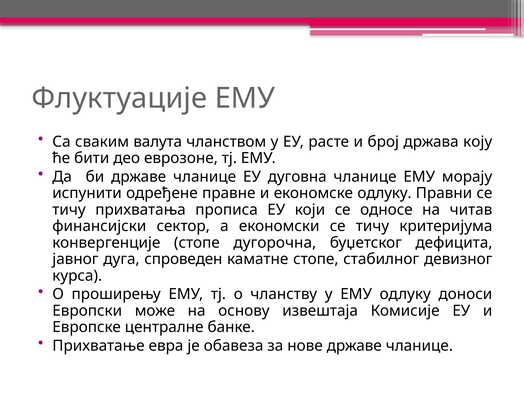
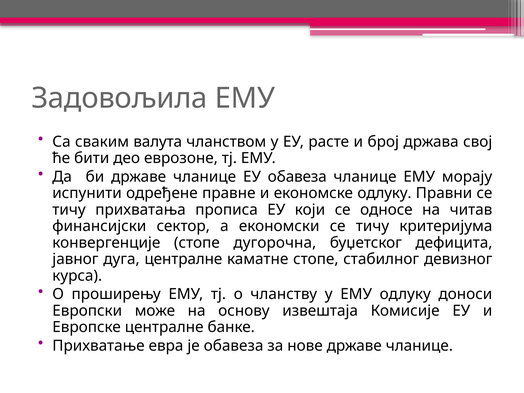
Флуктуације: Флуктуације -> Задовољила
коју: коју -> свој
ЕУ дуговна: дуговна -> обавеза
дуга спроведен: спроведен -> централне
